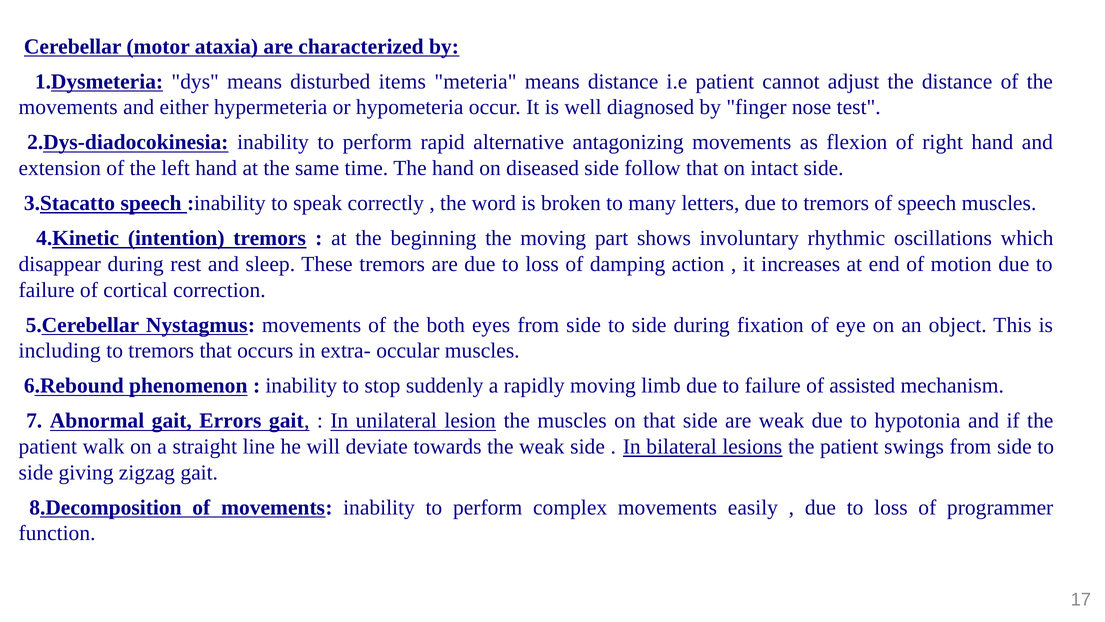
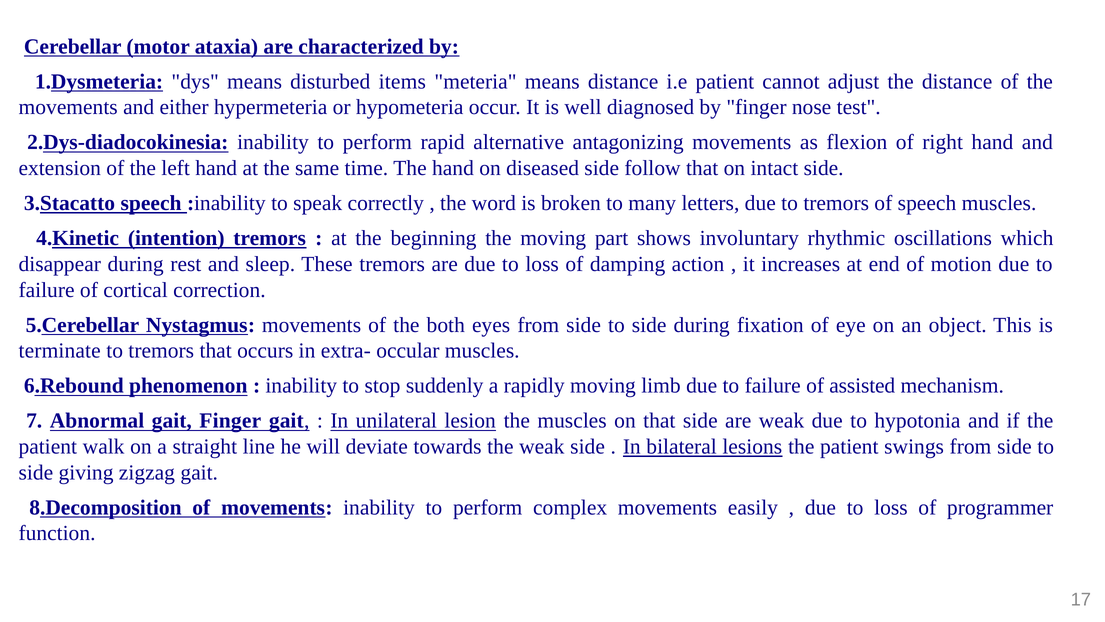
including: including -> terminate
gait Errors: Errors -> Finger
